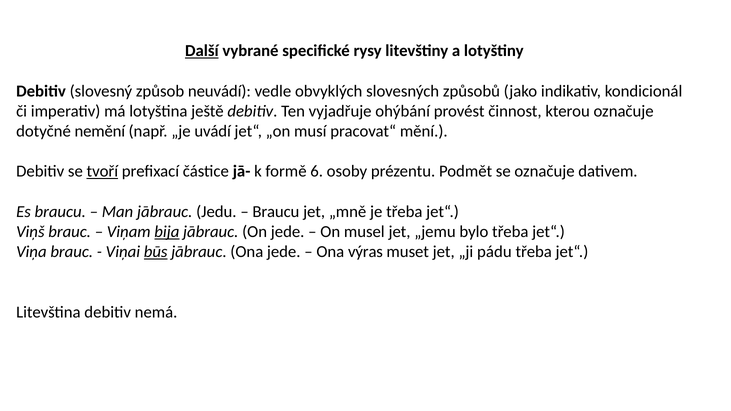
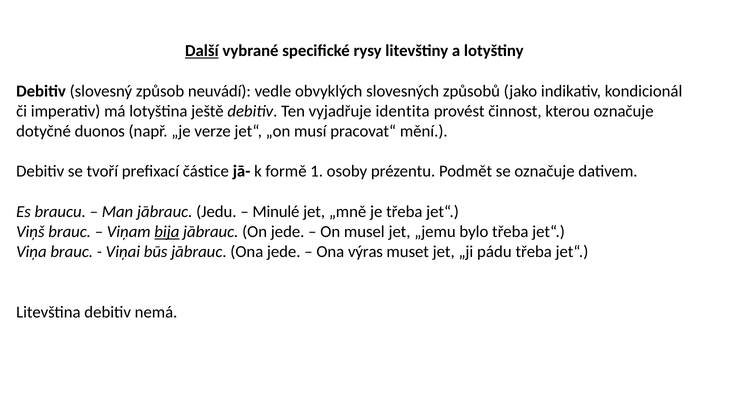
ohýbání: ohýbání -> identita
nemění: nemění -> duonos
uvádí: uvádí -> verze
tvoří underline: present -> none
6: 6 -> 1
Braucu at (276, 212): Braucu -> Minulé
būs underline: present -> none
